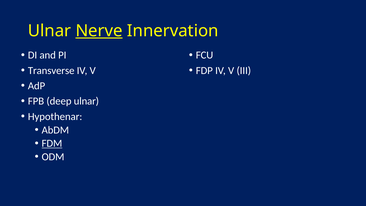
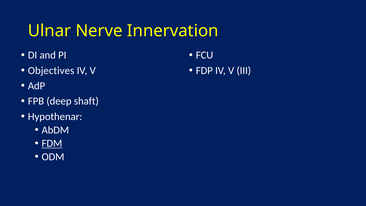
Nerve underline: present -> none
Transverse: Transverse -> Objectives
deep ulnar: ulnar -> shaft
